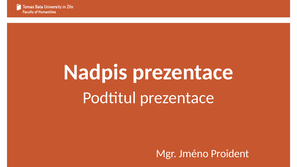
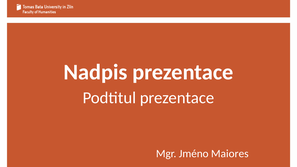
Proident: Proident -> Maiores
